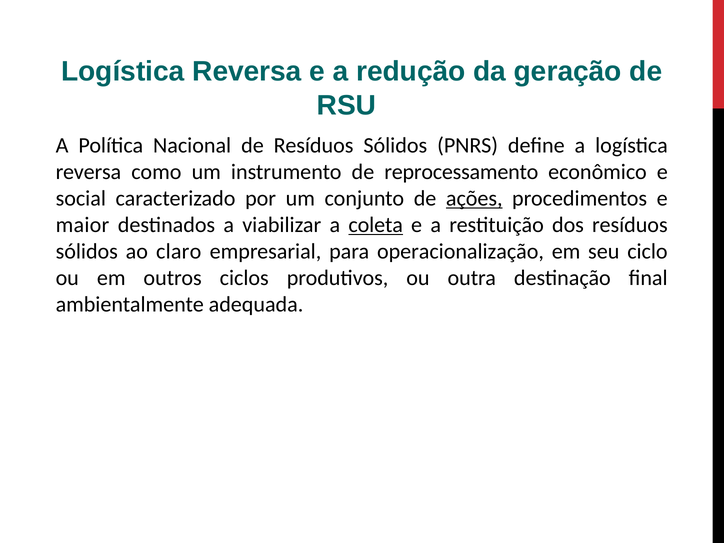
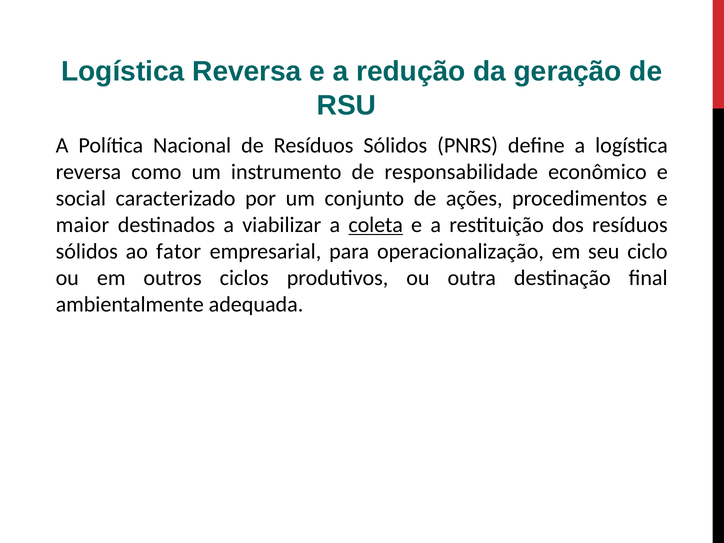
reprocessamento: reprocessamento -> responsabilidade
ações underline: present -> none
claro: claro -> fator
